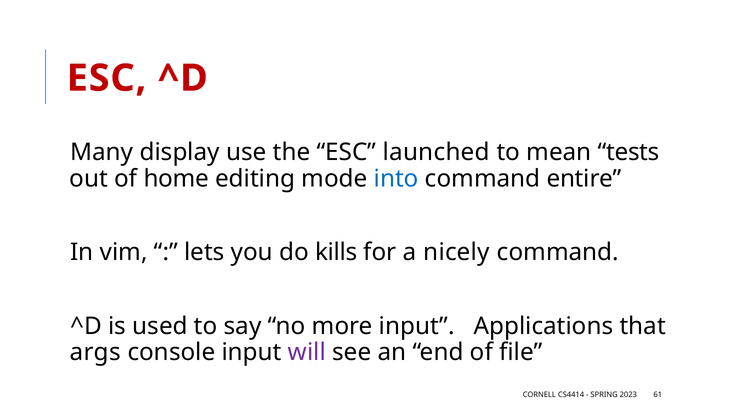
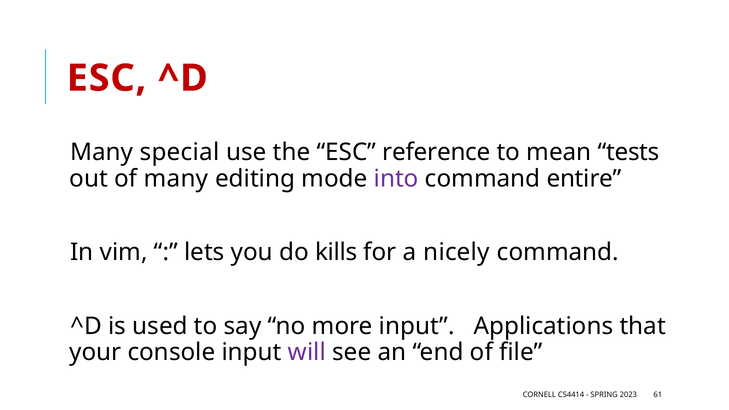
display: display -> special
launched: launched -> reference
of home: home -> many
into colour: blue -> purple
args: args -> your
